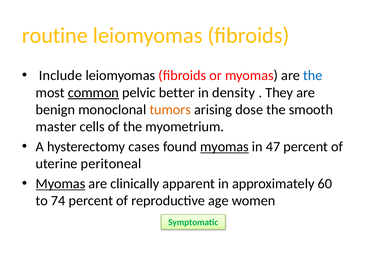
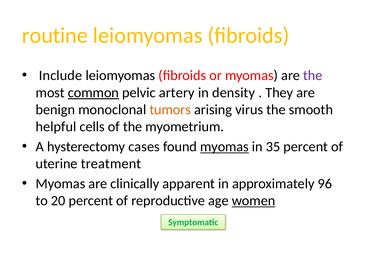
the at (313, 75) colour: blue -> purple
better: better -> artery
dose: dose -> virus
master: master -> helpful
47: 47 -> 35
peritoneal: peritoneal -> treatment
Myomas at (61, 183) underline: present -> none
60: 60 -> 96
74: 74 -> 20
women underline: none -> present
